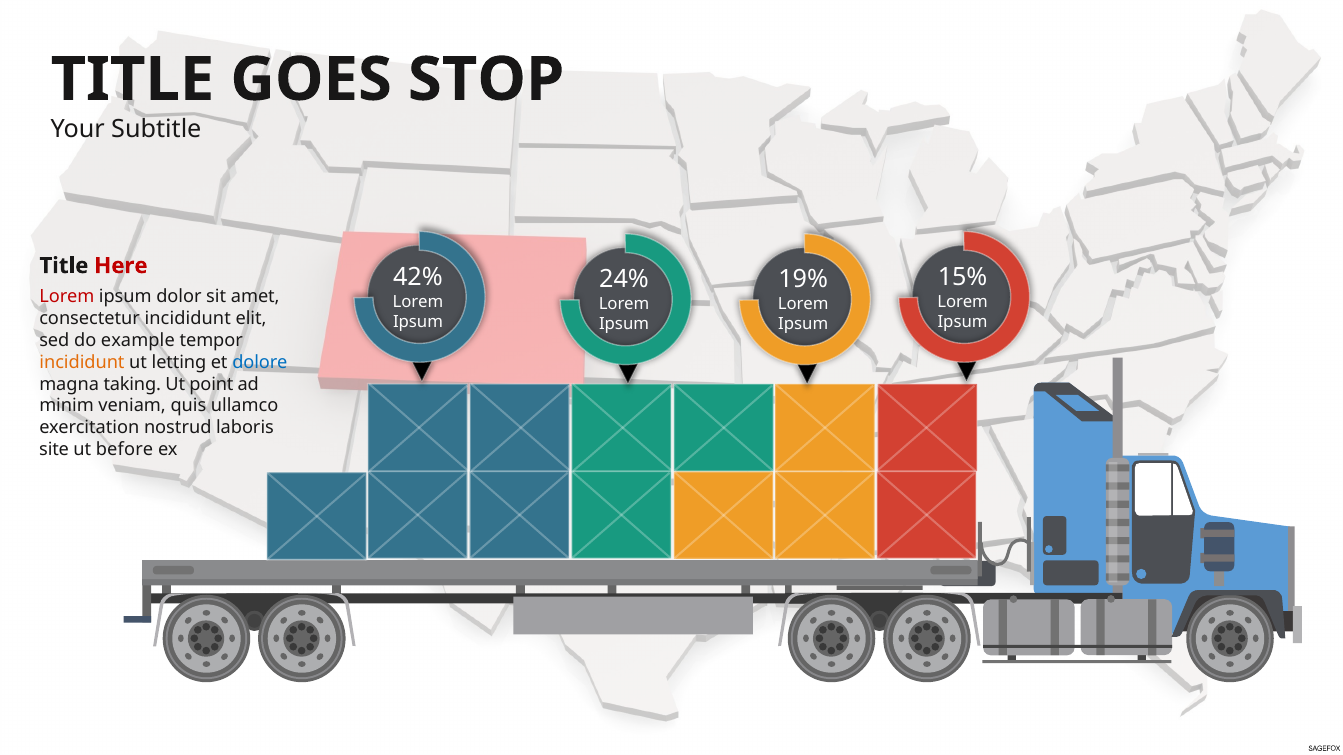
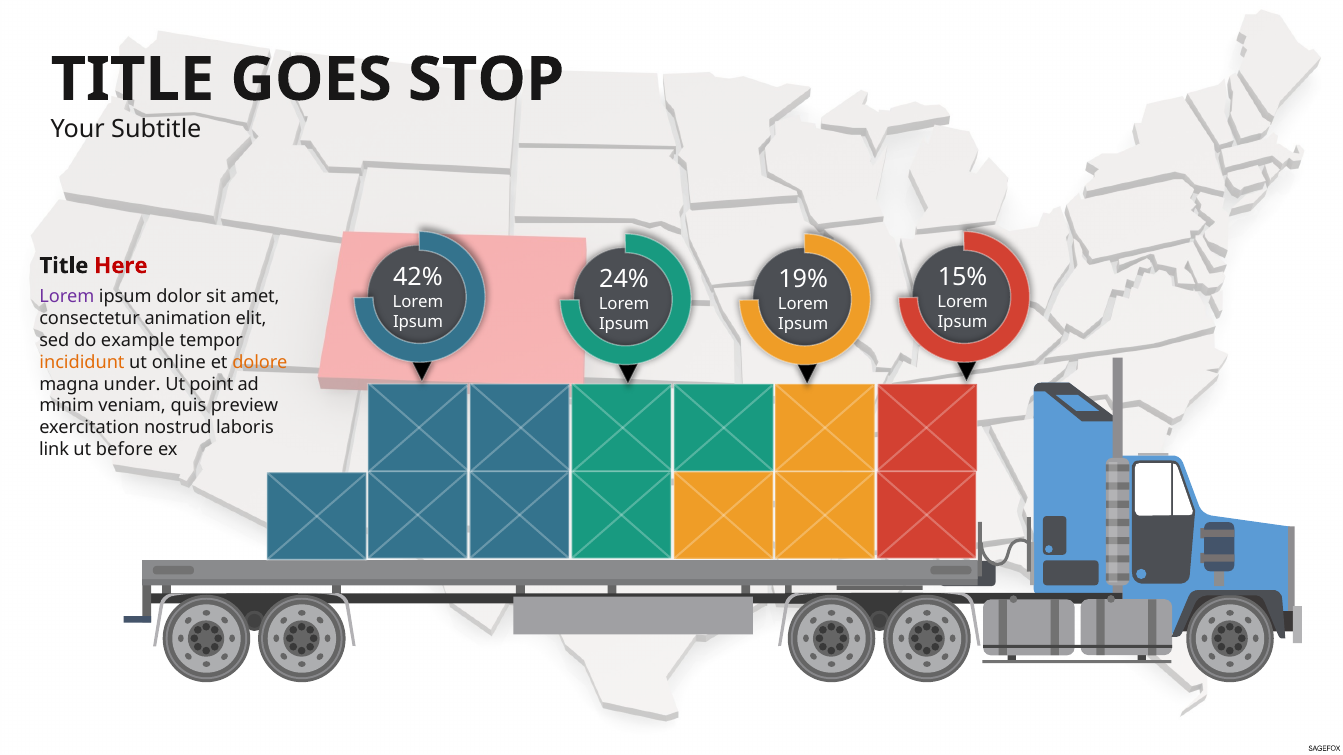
Lorem at (67, 297) colour: red -> purple
consectetur incididunt: incididunt -> animation
letting: letting -> online
dolore colour: blue -> orange
taking: taking -> under
ullamco: ullamco -> preview
site: site -> link
